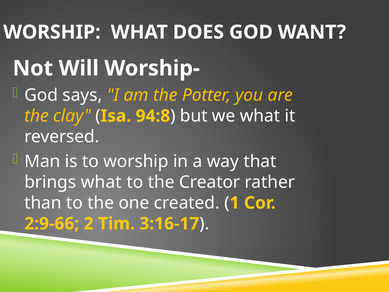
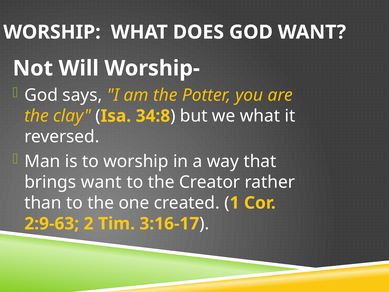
94:8: 94:8 -> 34:8
brings what: what -> want
2:9-66: 2:9-66 -> 2:9-63
